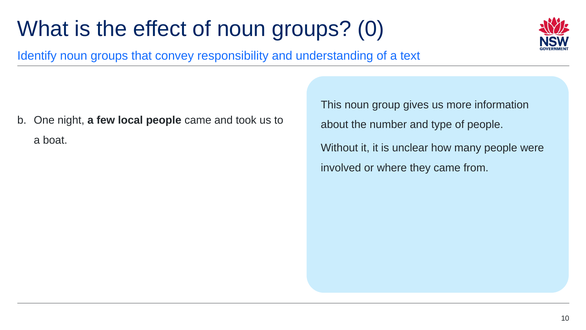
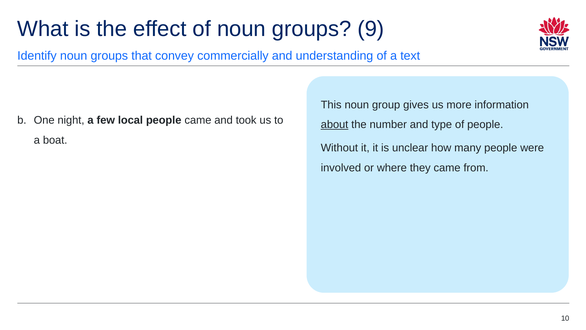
0: 0 -> 9
responsibility: responsibility -> commercially
about underline: none -> present
